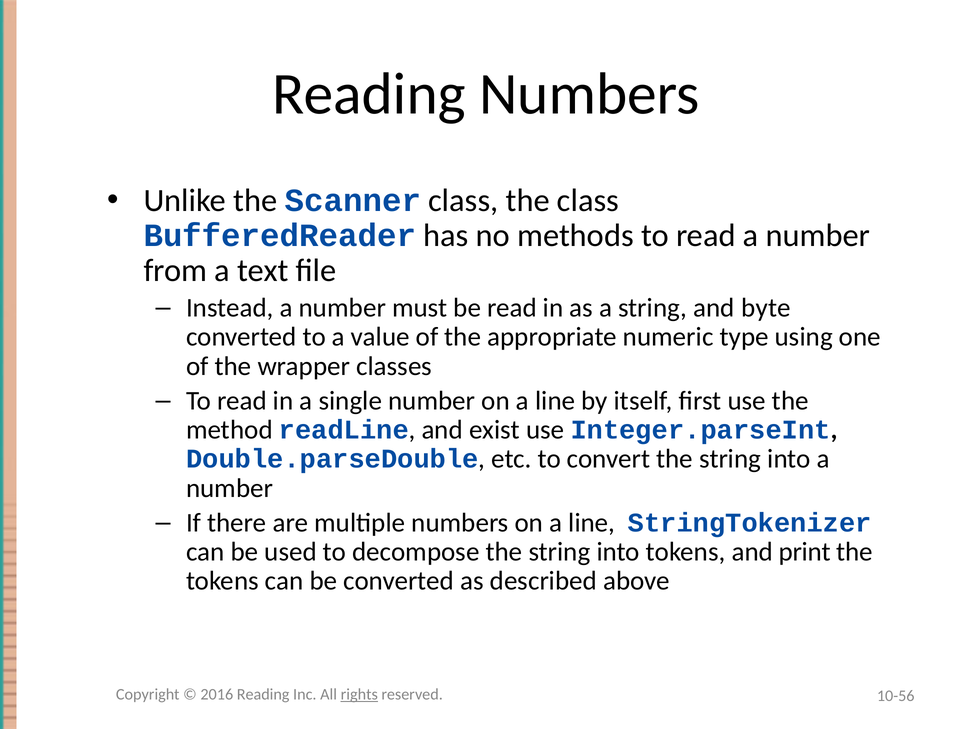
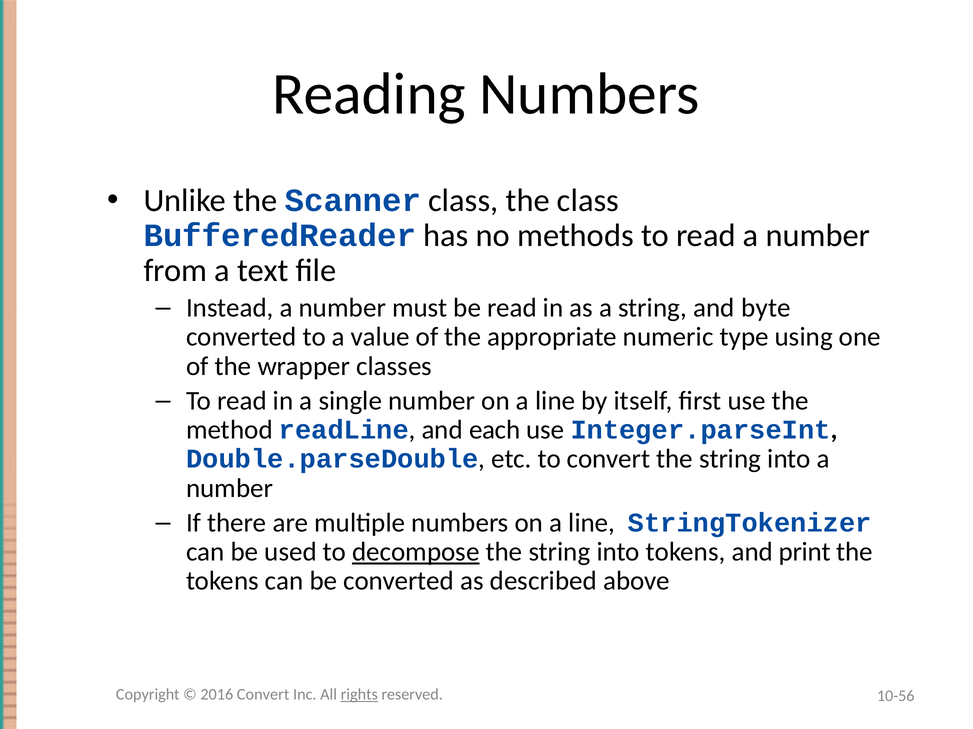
exist: exist -> each
decompose underline: none -> present
2016 Reading: Reading -> Convert
